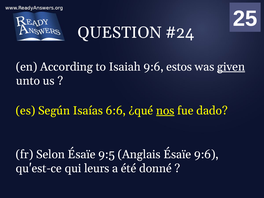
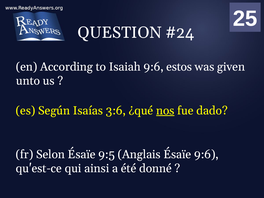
given underline: present -> none
6:6: 6:6 -> 3:6
leurs: leurs -> ainsi
